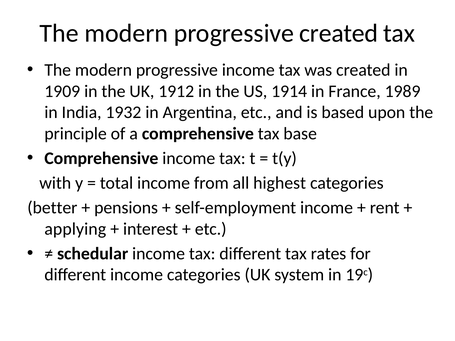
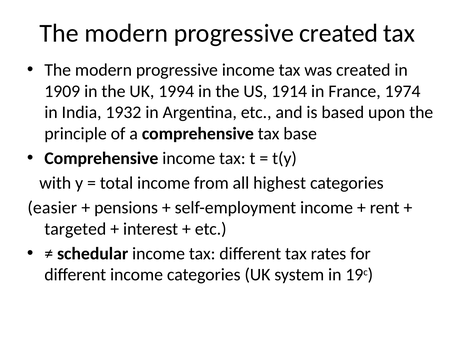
1912: 1912 -> 1994
1989: 1989 -> 1974
better: better -> easier
applying: applying -> targeted
